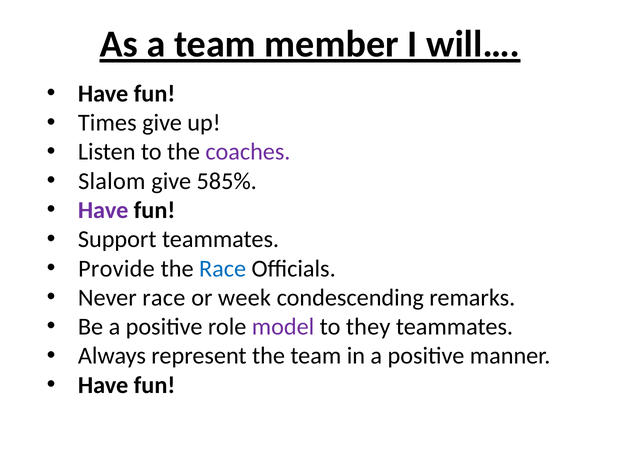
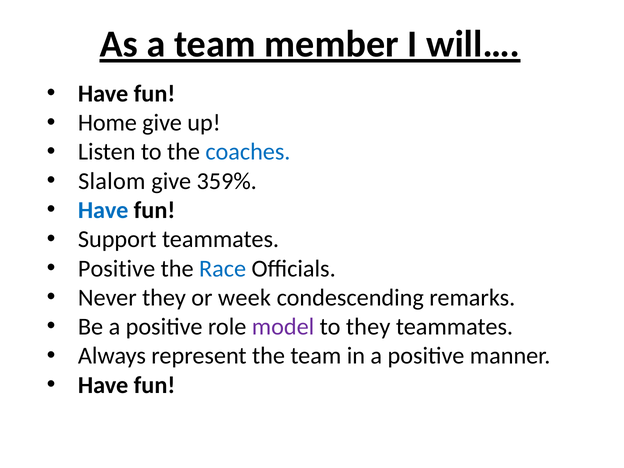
Times: Times -> Home
coaches colour: purple -> blue
585%: 585% -> 359%
Have at (103, 210) colour: purple -> blue
Provide at (116, 269): Provide -> Positive
Never race: race -> they
